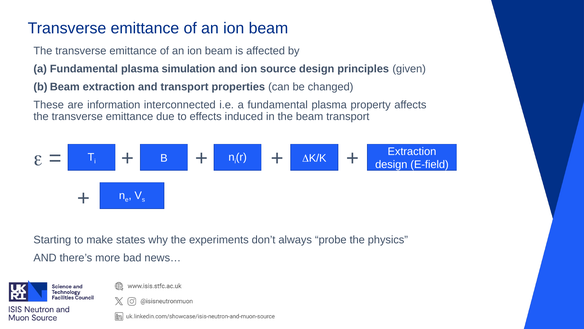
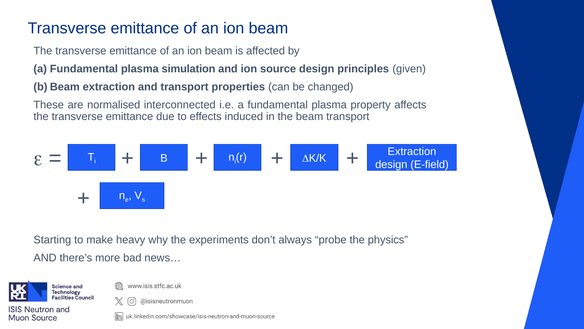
information: information -> normalised
states: states -> heavy
